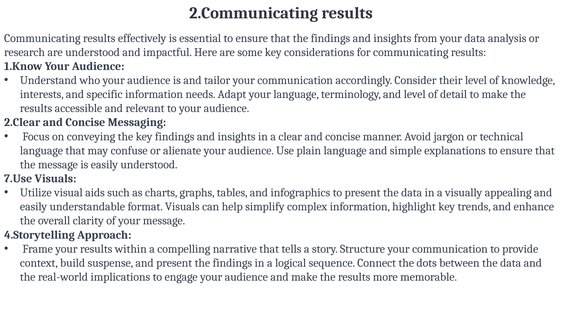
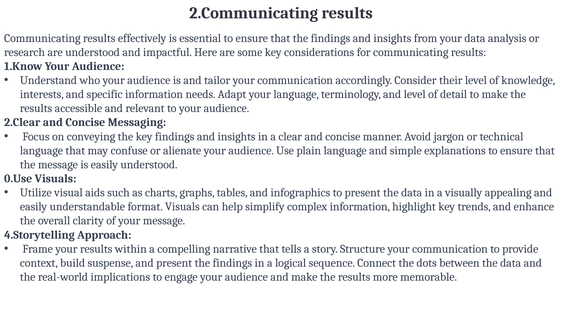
7.Use: 7.Use -> 0.Use
